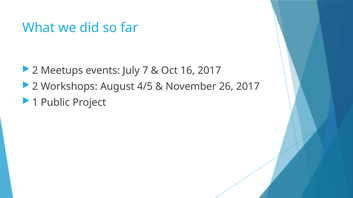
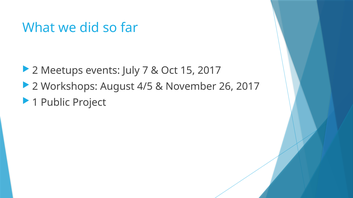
16: 16 -> 15
